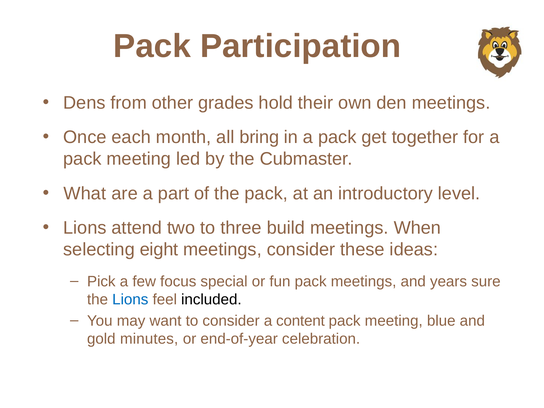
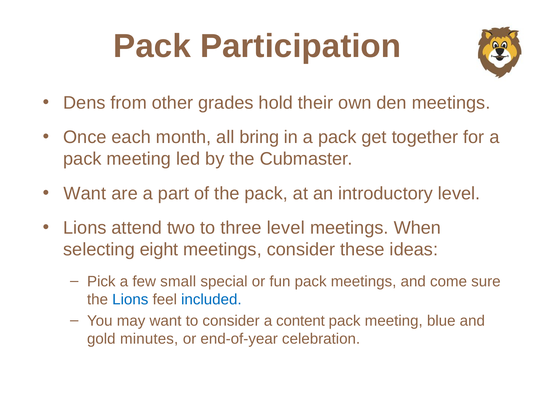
What at (85, 193): What -> Want
three build: build -> level
focus: focus -> small
years: years -> come
included colour: black -> blue
